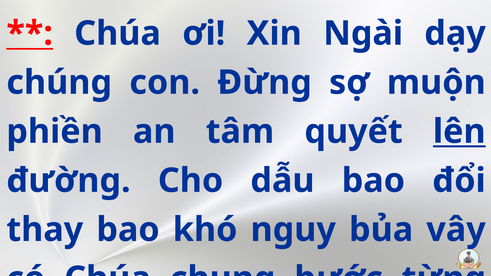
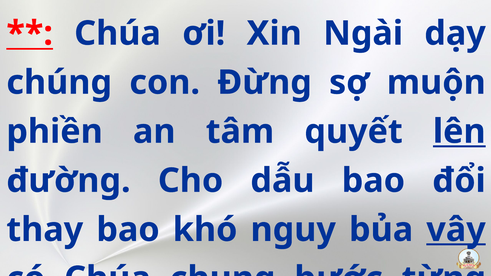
vây underline: none -> present
